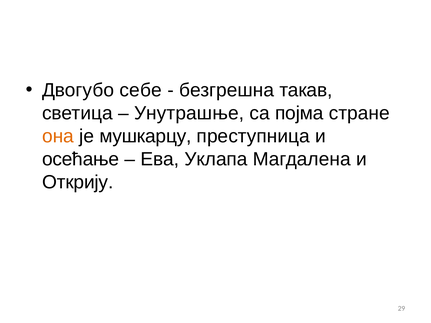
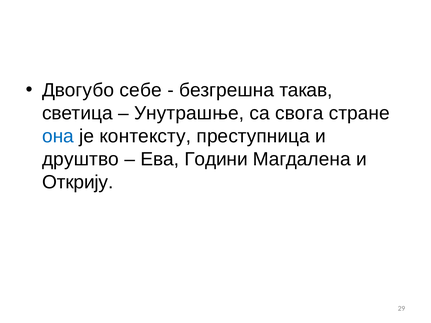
појма: појма -> свога
она colour: orange -> blue
мушкарцу: мушкарцу -> контексту
осећање: осећање -> друштво
Уклапа: Уклапа -> Години
